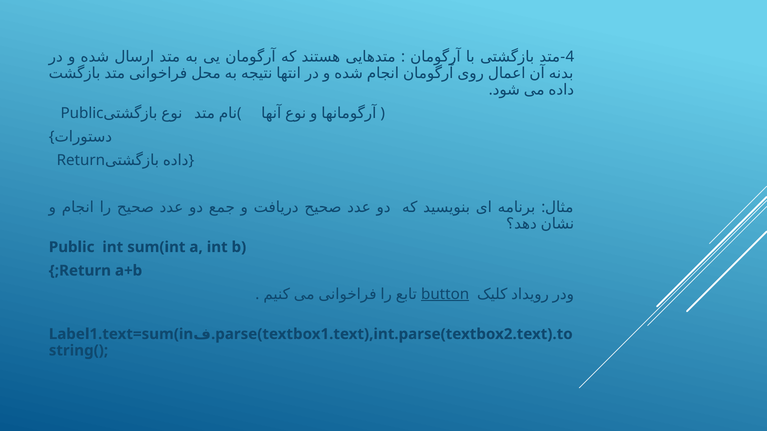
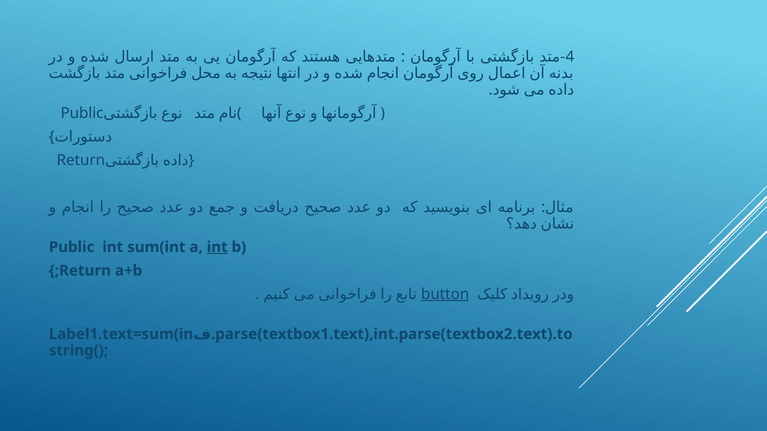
int at (217, 247) underline: none -> present
